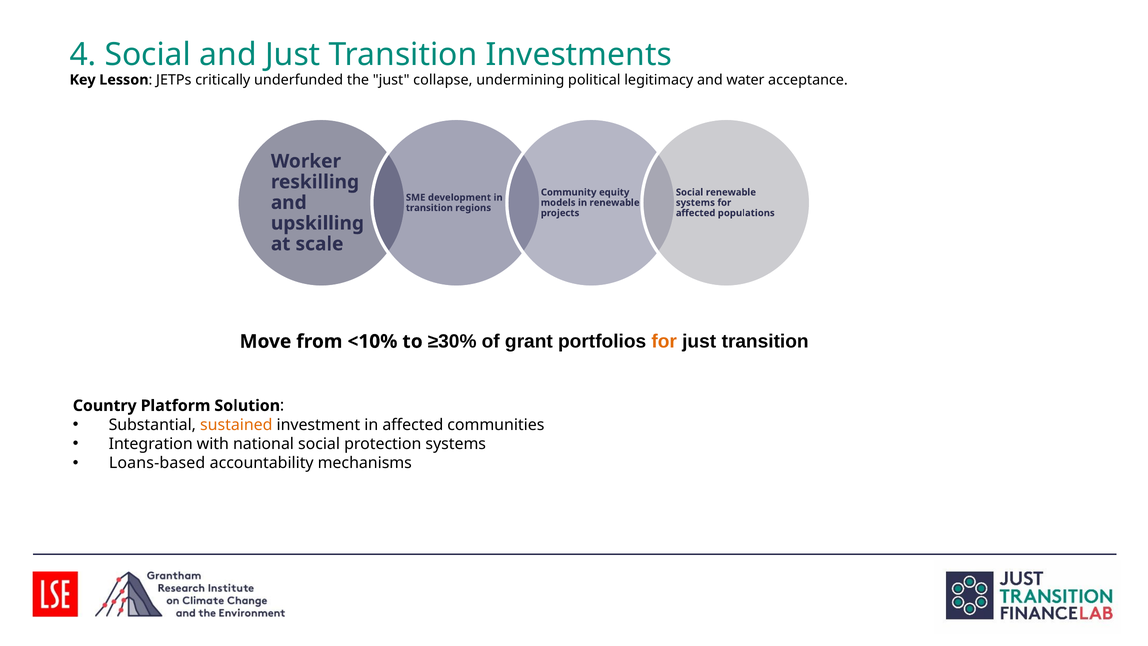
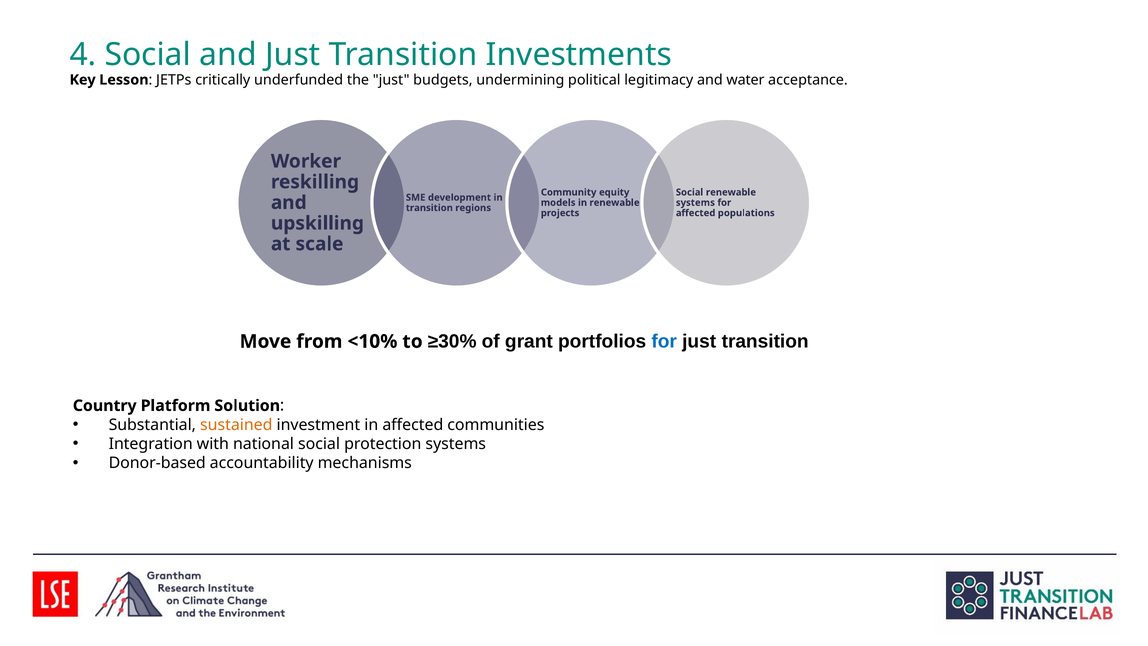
collapse: collapse -> budgets
for at (664, 341) colour: orange -> blue
Loans-based: Loans-based -> Donor-based
